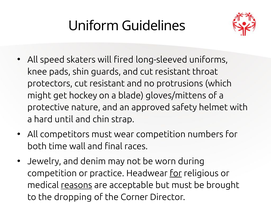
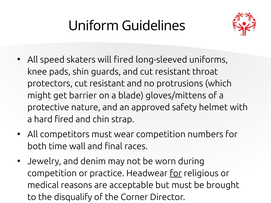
hockey: hockey -> barrier
hard until: until -> fired
reasons underline: present -> none
dropping: dropping -> disqualify
